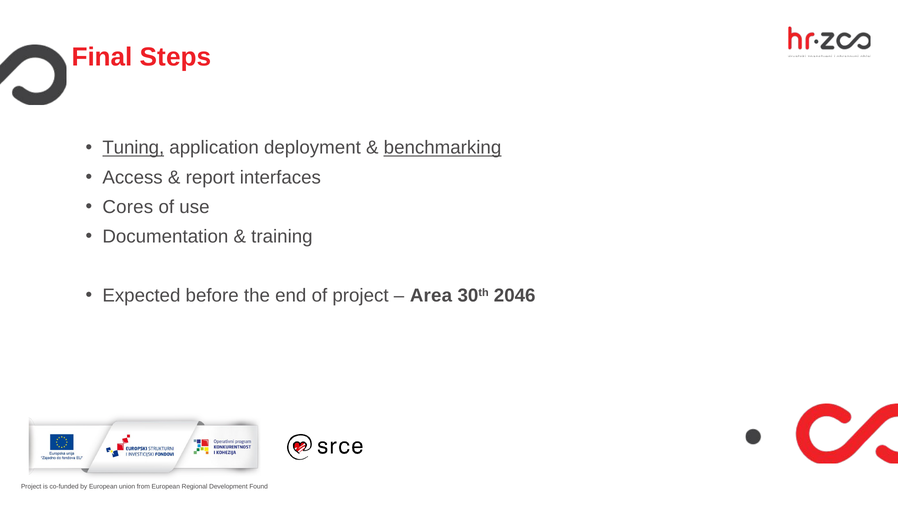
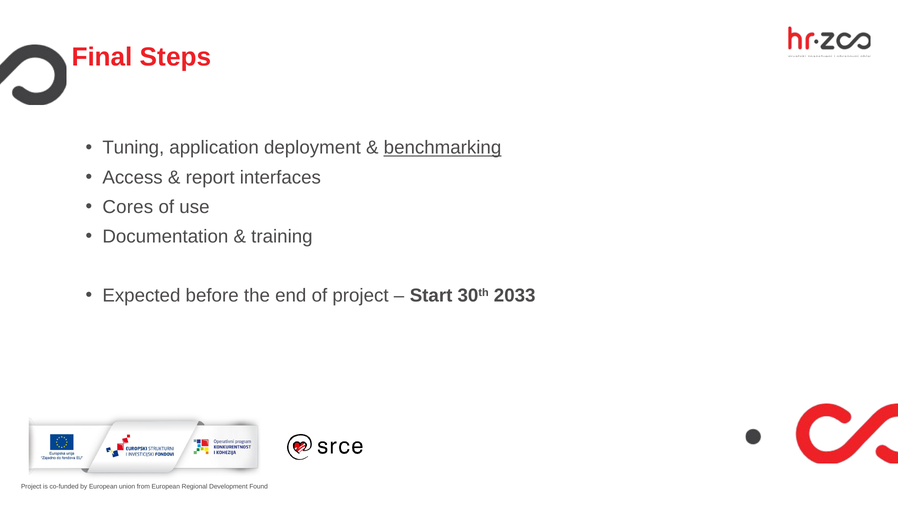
Tuning underline: present -> none
Area: Area -> Start
2046: 2046 -> 2033
